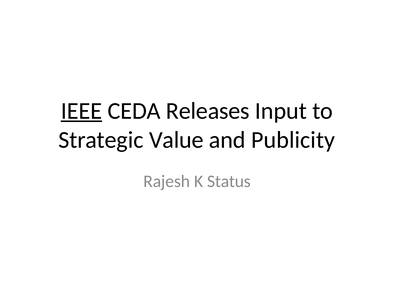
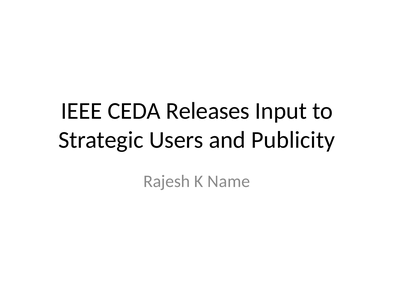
IEEE underline: present -> none
Value: Value -> Users
Status: Status -> Name
